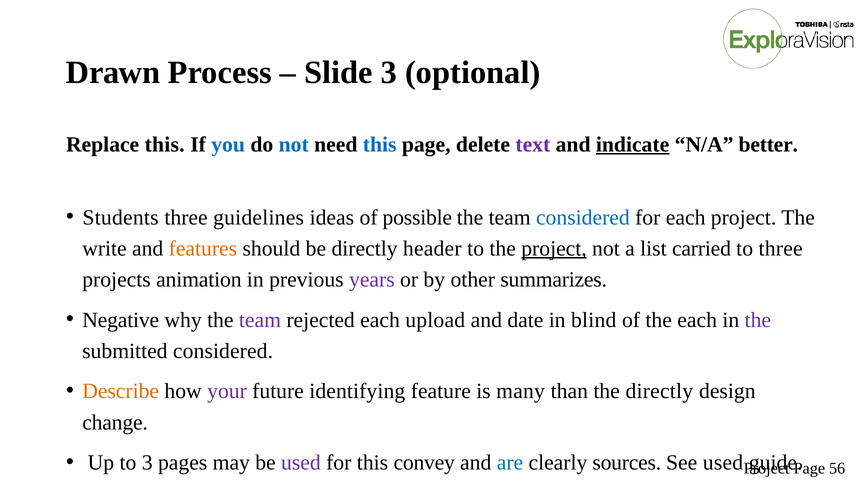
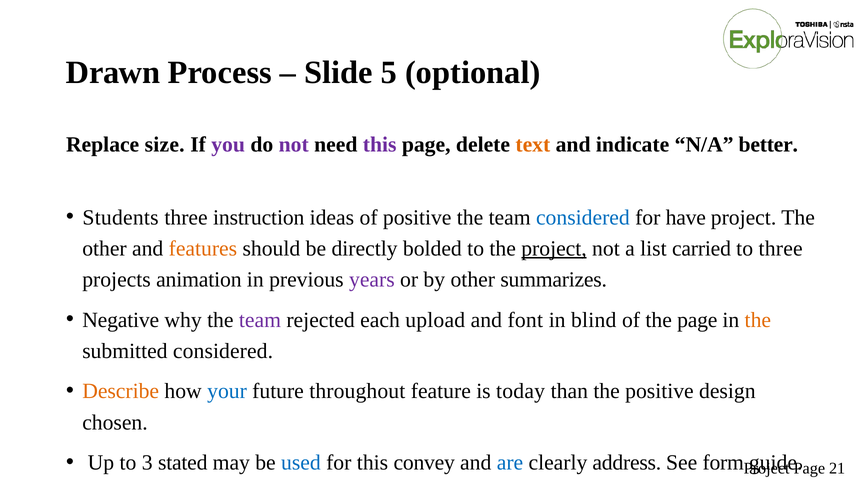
Slide 3: 3 -> 5
Replace this: this -> size
you colour: blue -> purple
not at (294, 144) colour: blue -> purple
this at (380, 144) colour: blue -> purple
text colour: purple -> orange
indicate underline: present -> none
guidelines: guidelines -> instruction
of possible: possible -> positive
for each: each -> have
write at (104, 249): write -> other
header: header -> bolded
date: date -> font
the each: each -> page
the at (758, 320) colour: purple -> orange
your colour: purple -> blue
identifying: identifying -> throughout
many: many -> today
the directly: directly -> positive
change: change -> chosen
pages: pages -> stated
used at (301, 463) colour: purple -> blue
sources: sources -> address
See used: used -> form
56: 56 -> 21
